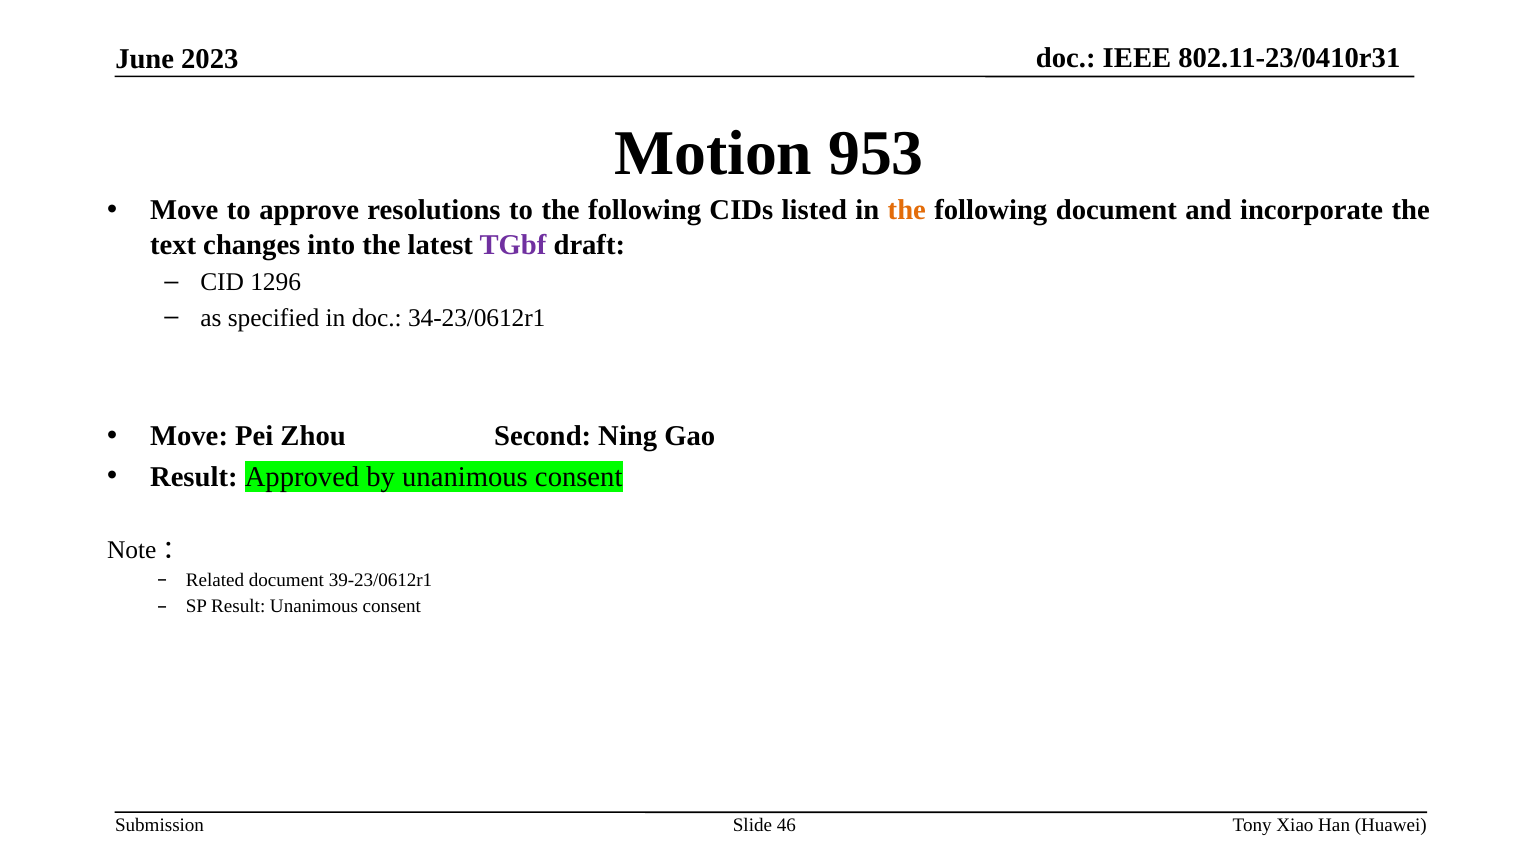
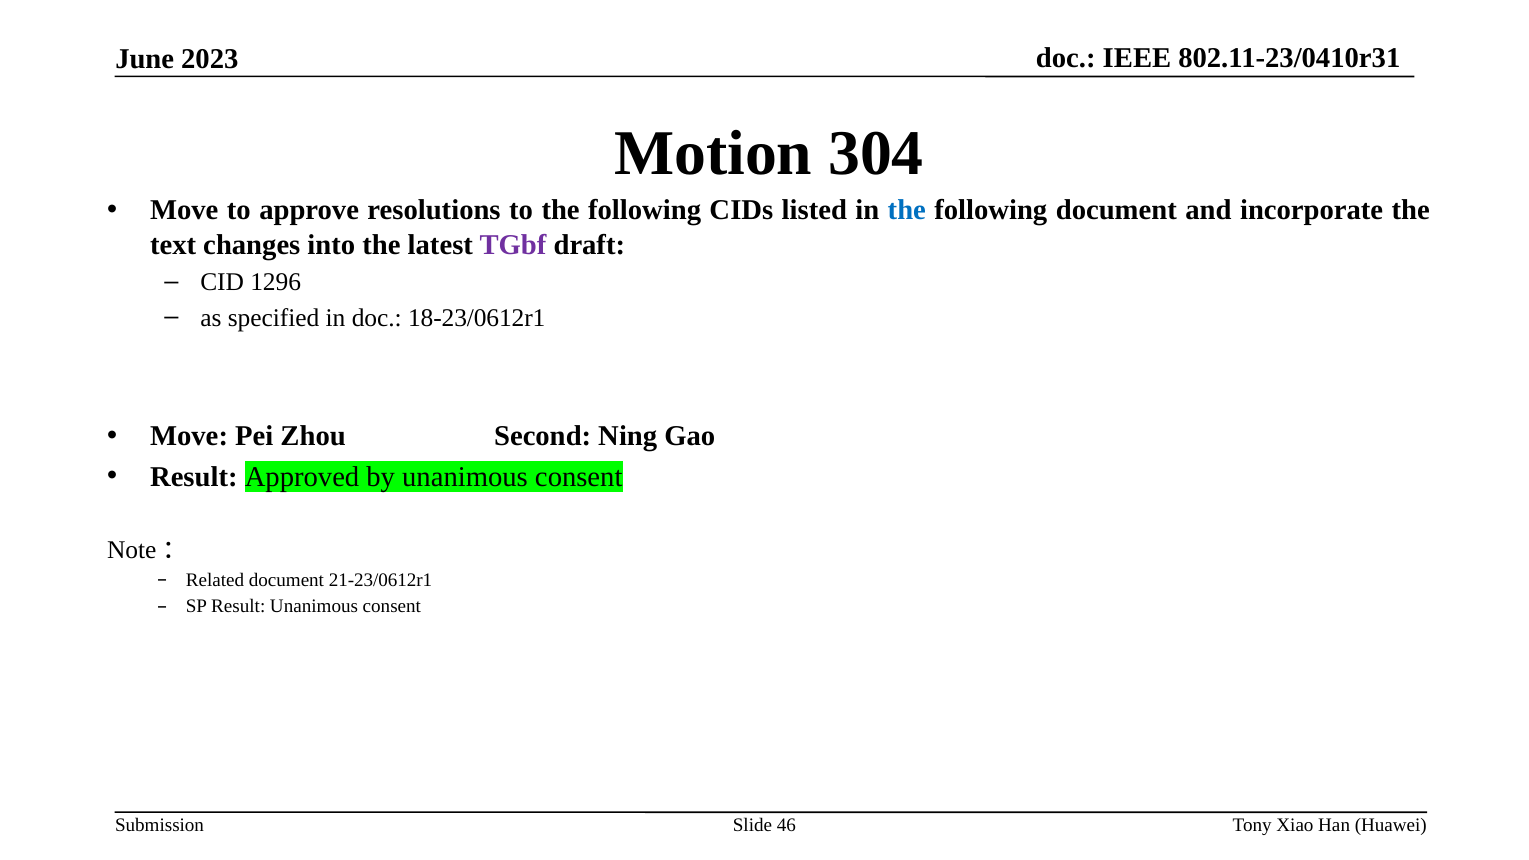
953: 953 -> 304
the at (907, 210) colour: orange -> blue
34-23/0612r1: 34-23/0612r1 -> 18-23/0612r1
39-23/0612r1: 39-23/0612r1 -> 21-23/0612r1
